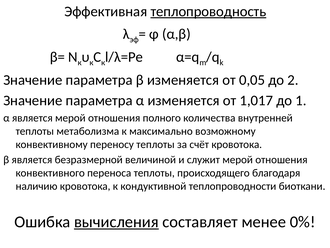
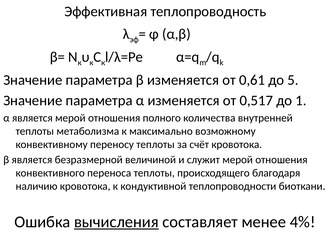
теплопроводность underline: present -> none
0,05: 0,05 -> 0,61
2: 2 -> 5
1,017: 1,017 -> 0,517
0%: 0% -> 4%
